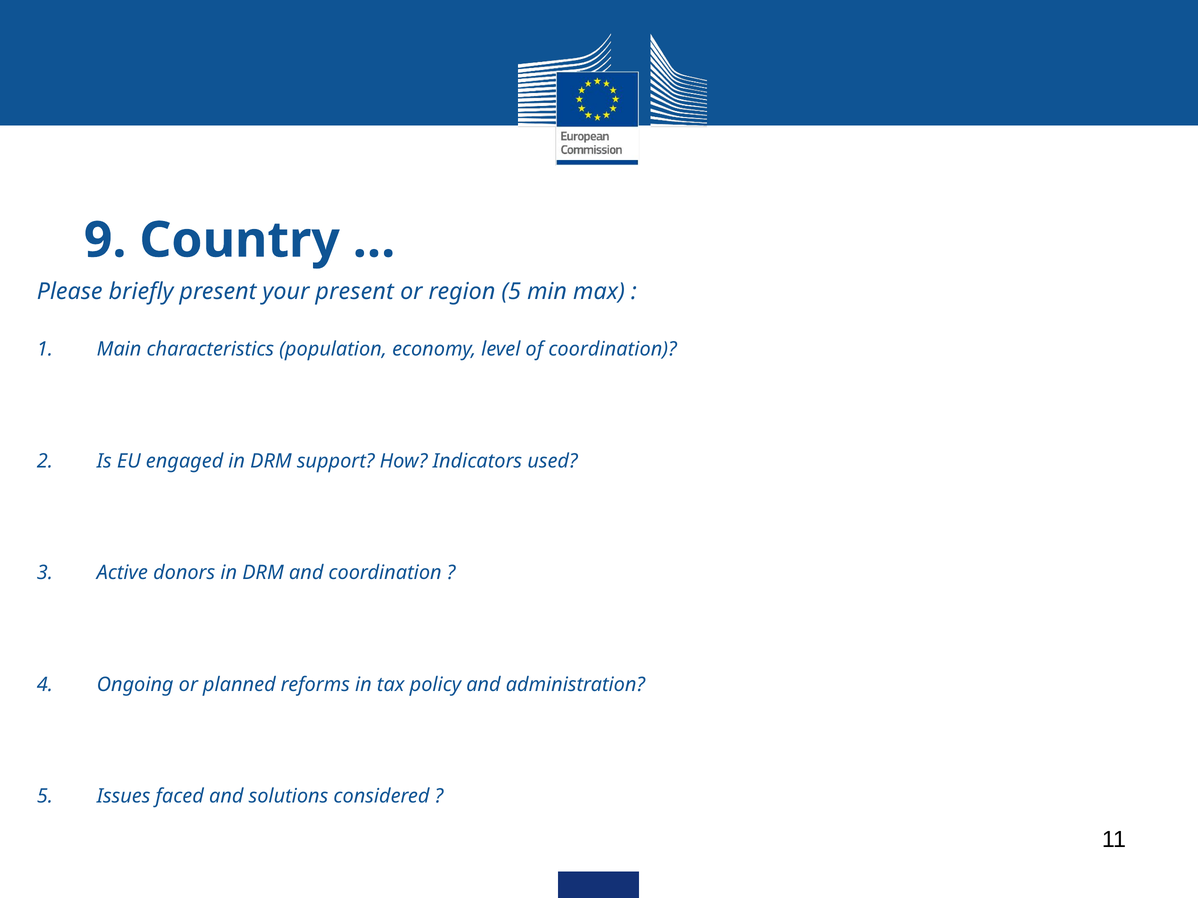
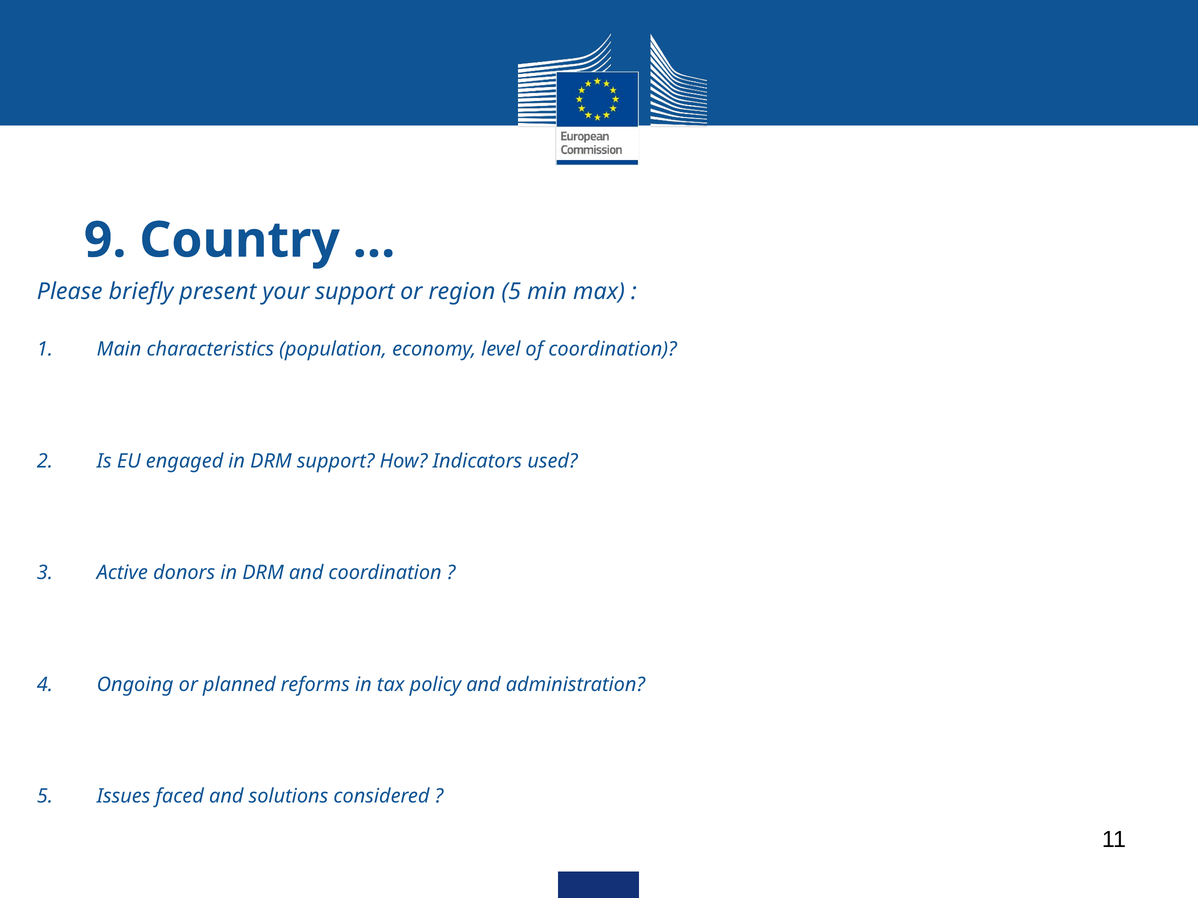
your present: present -> support
